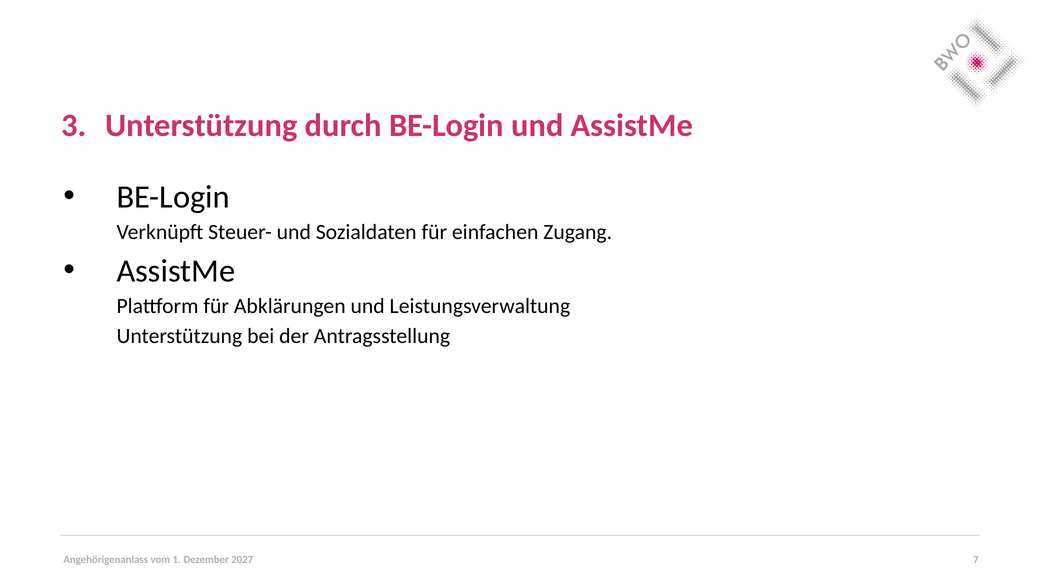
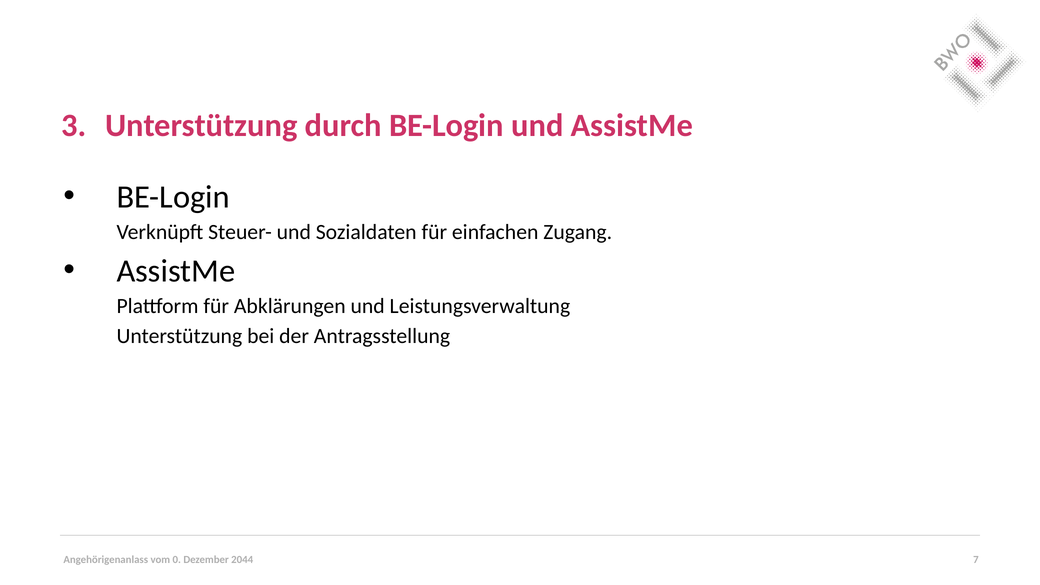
1: 1 -> 0
2027: 2027 -> 2044
